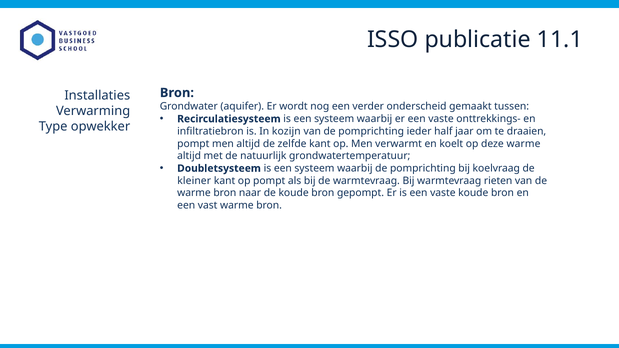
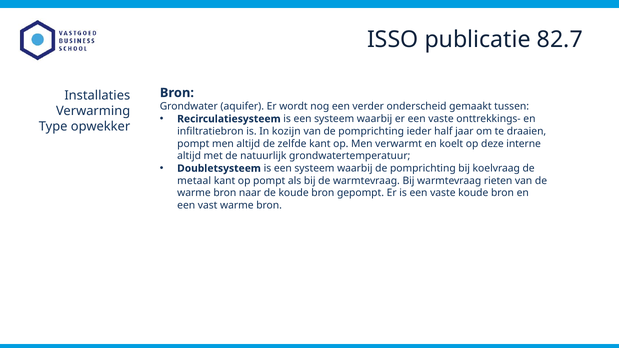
11.1: 11.1 -> 82.7
deze warme: warme -> interne
kleiner: kleiner -> metaal
